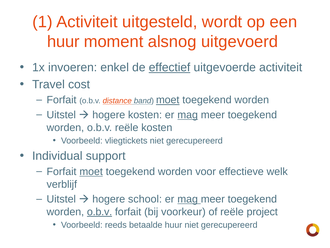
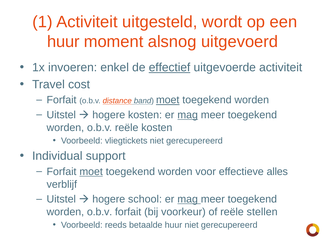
welk: welk -> alles
o.b.v at (100, 211) underline: present -> none
project: project -> stellen
